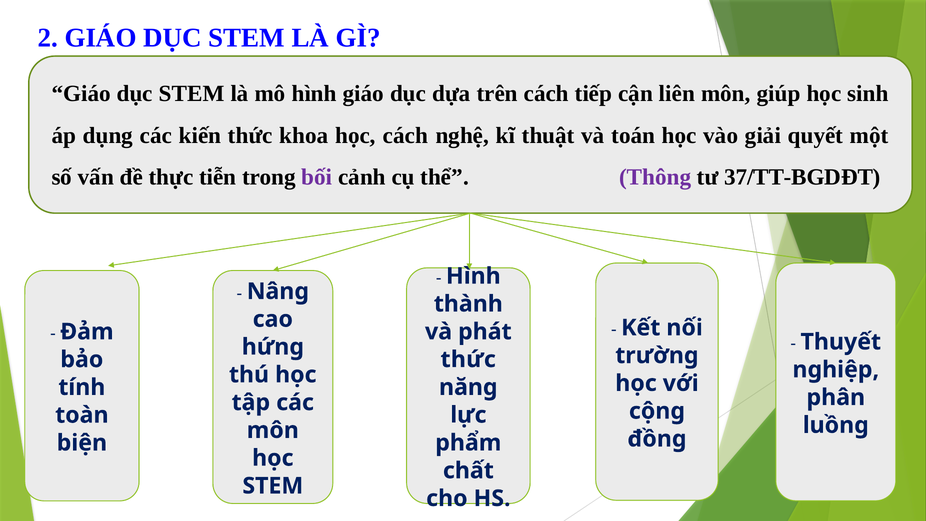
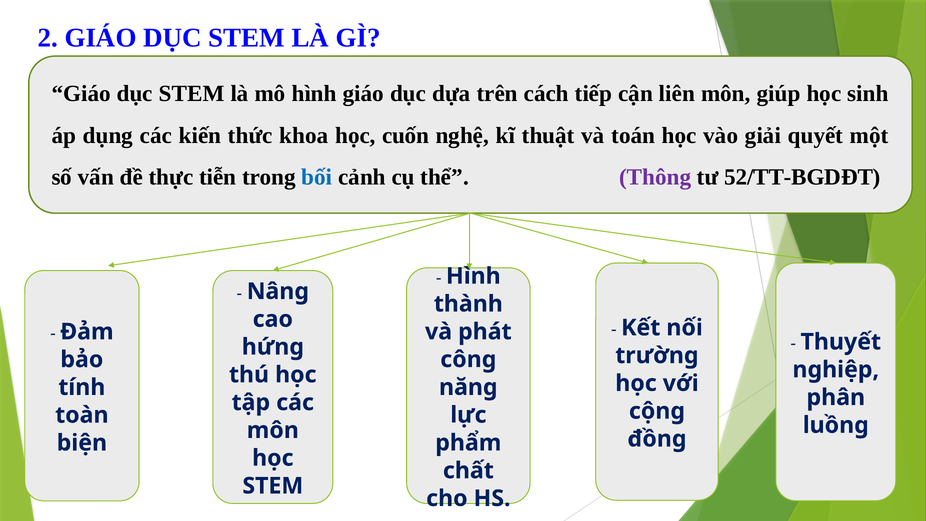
học cách: cách -> cuốn
bối colour: purple -> blue
37/TT-BGDĐT: 37/TT-BGDĐT -> 52/TT-BGDĐT
thức at (468, 359): thức -> công
